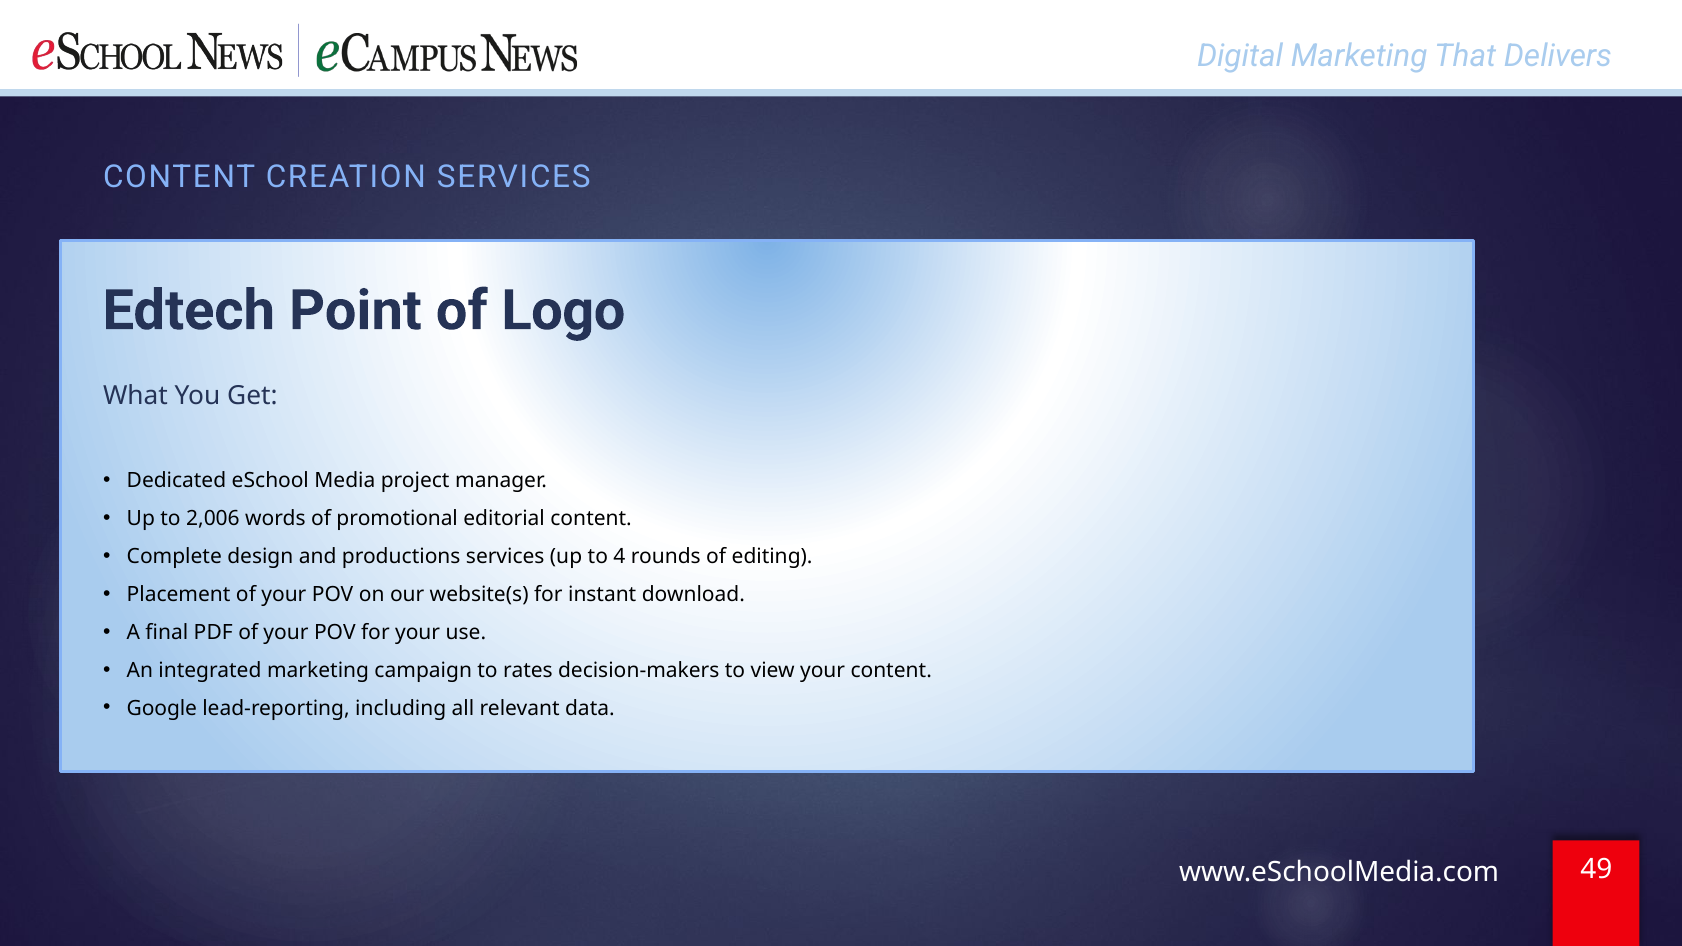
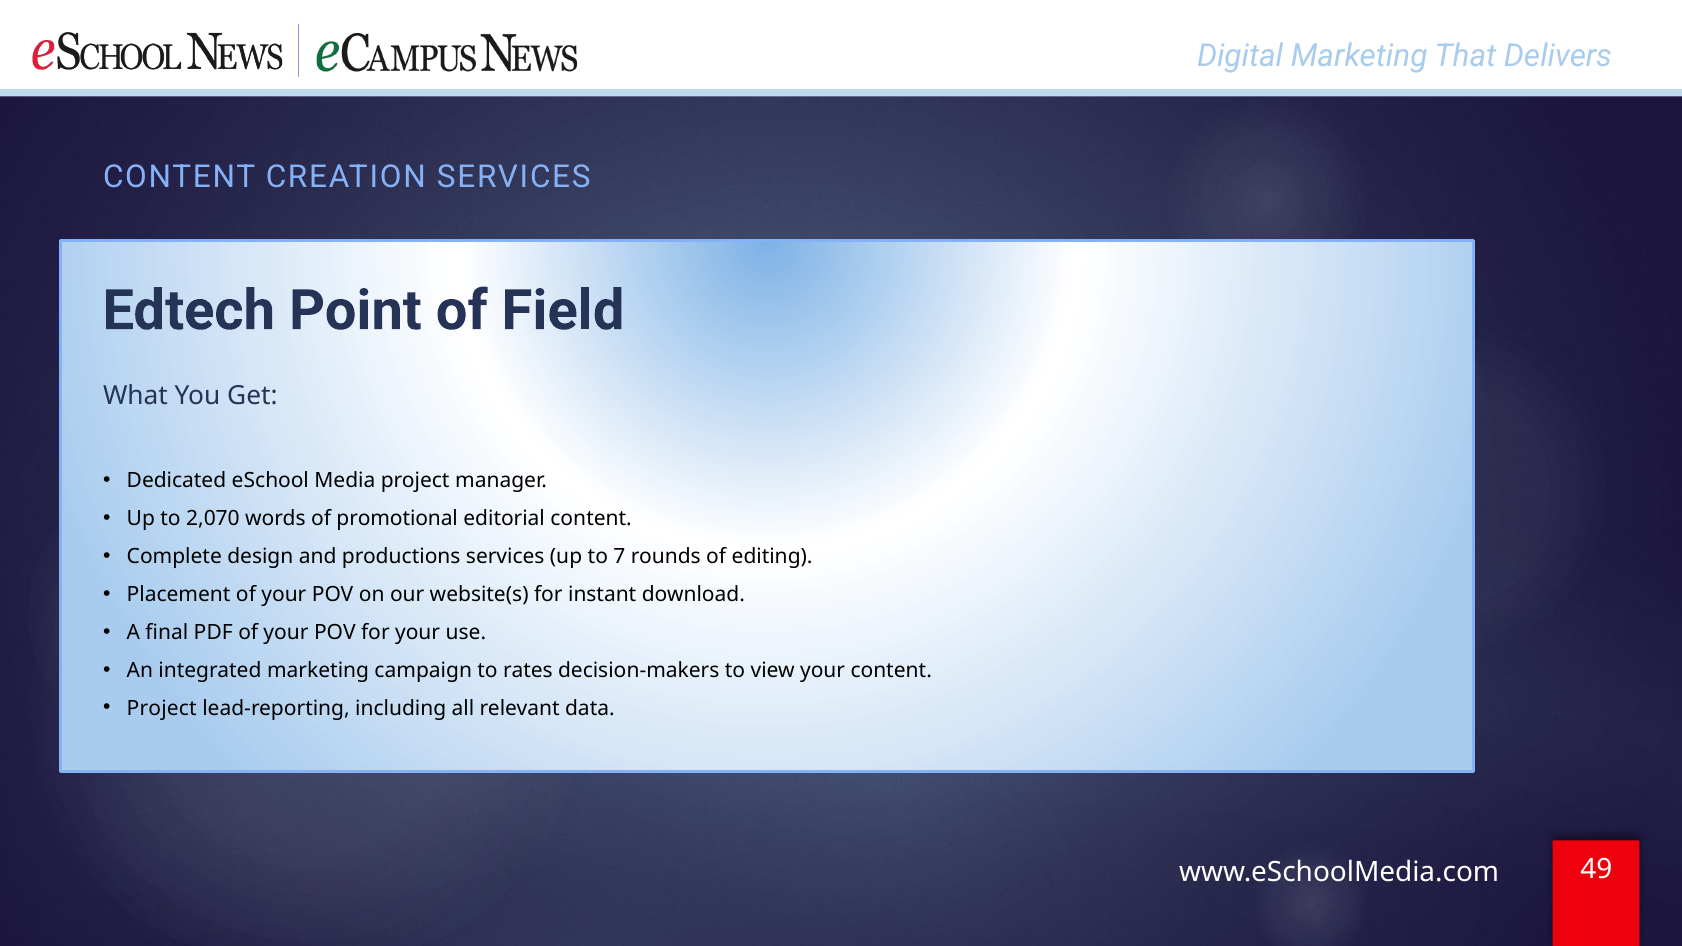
Logo: Logo -> Field
2,006: 2,006 -> 2,070
4: 4 -> 7
Google at (162, 708): Google -> Project
